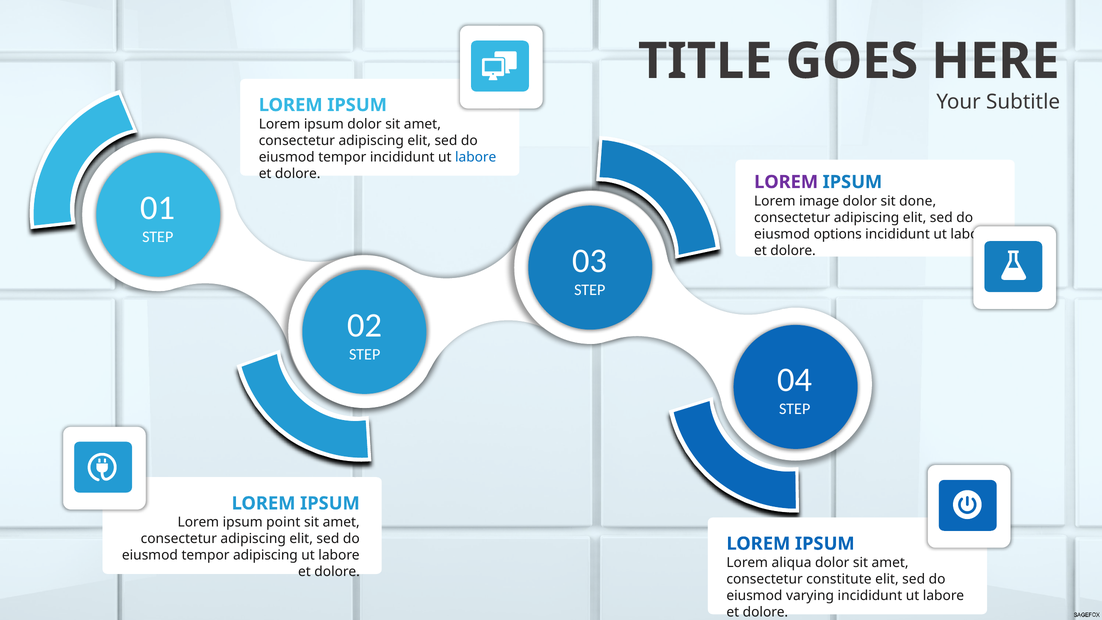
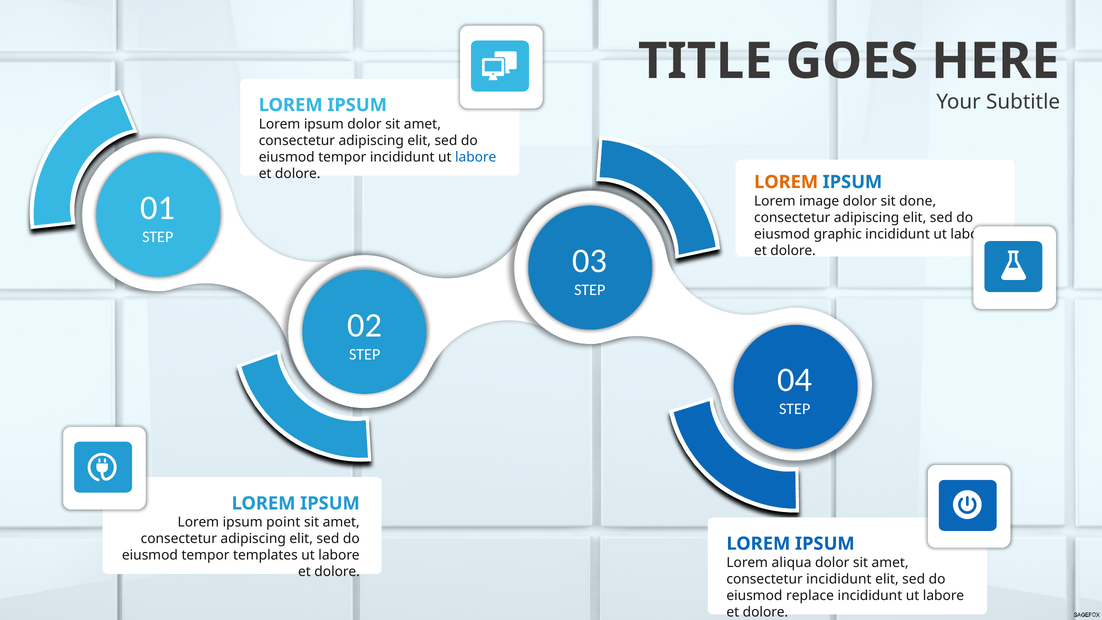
LOREM at (786, 182) colour: purple -> orange
options: options -> graphic
tempor adipiscing: adipiscing -> templates
consectetur constitute: constitute -> incididunt
varying: varying -> replace
